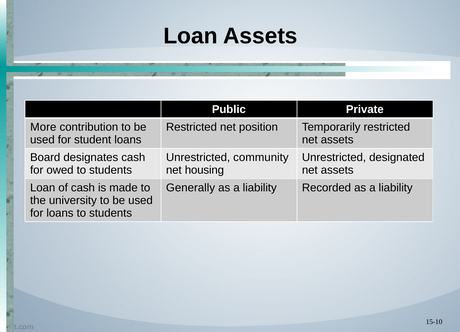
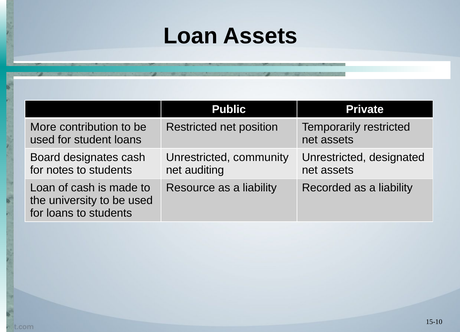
owed: owed -> notes
housing: housing -> auditing
Generally: Generally -> Resource
